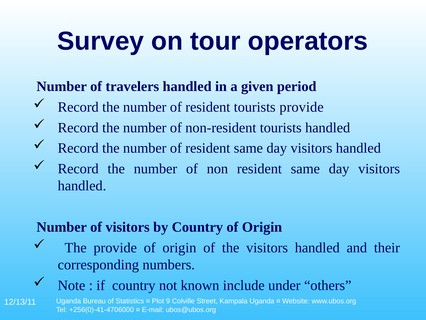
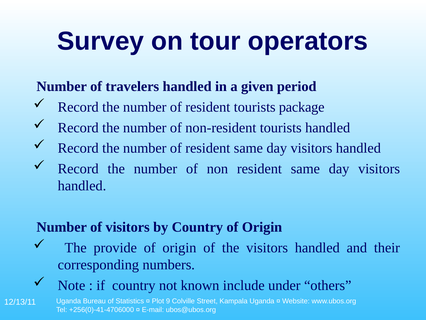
tourists provide: provide -> package
